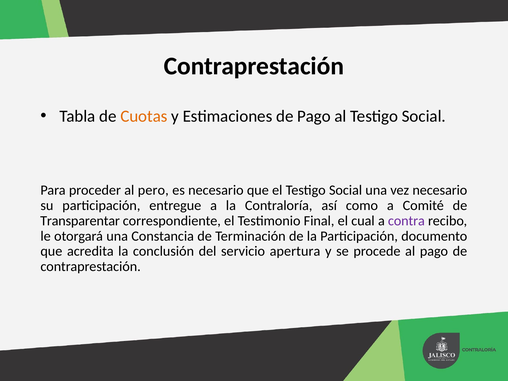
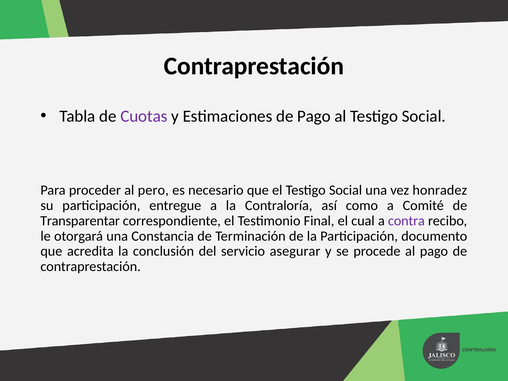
Cuotas colour: orange -> purple
vez necesario: necesario -> honradez
apertura: apertura -> asegurar
